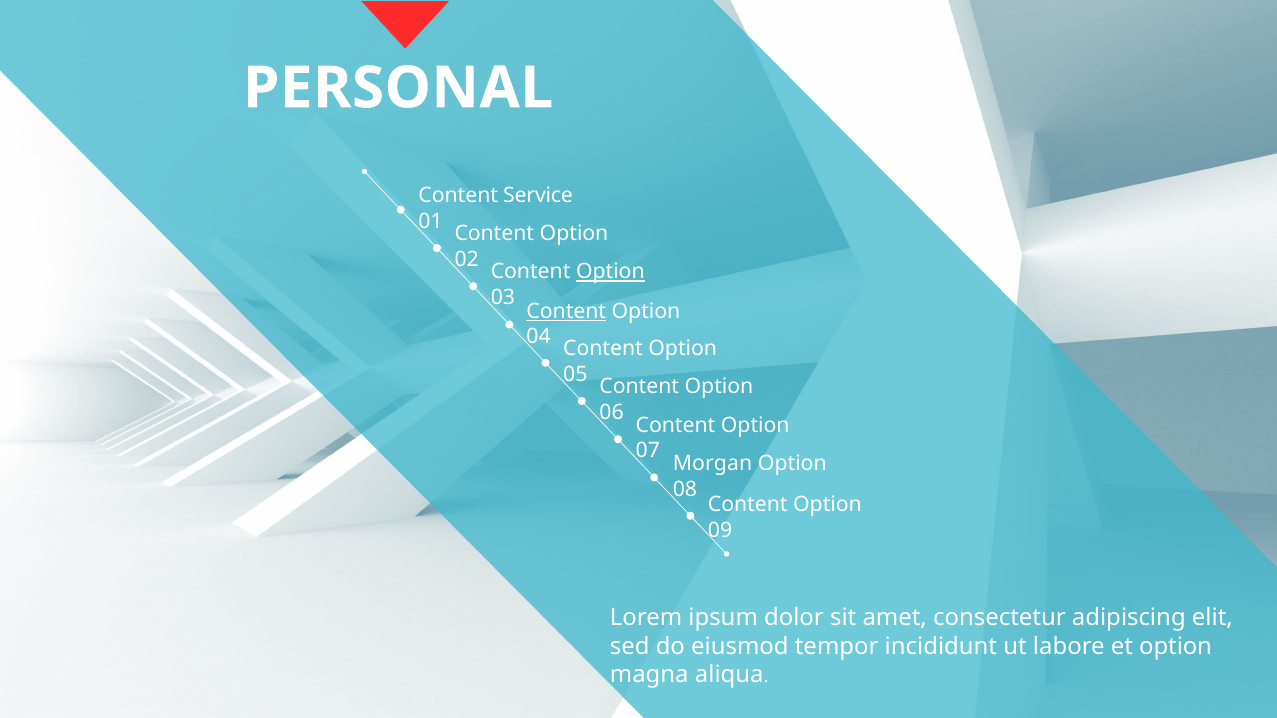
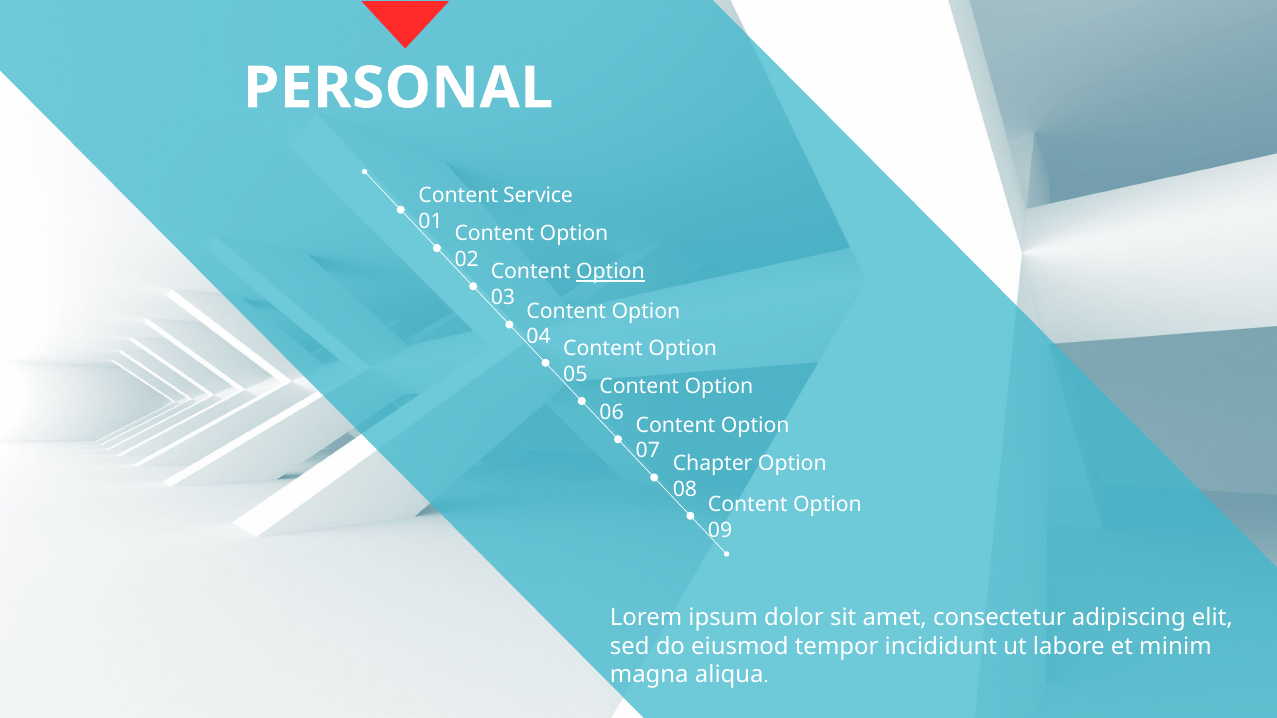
Content at (566, 312) underline: present -> none
Morgan: Morgan -> Chapter
et option: option -> minim
